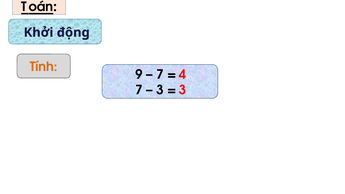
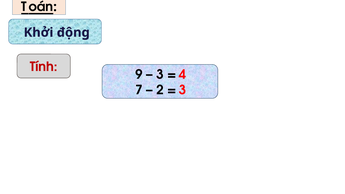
Tính colour: orange -> red
7 at (160, 75): 7 -> 3
3 at (160, 90): 3 -> 2
